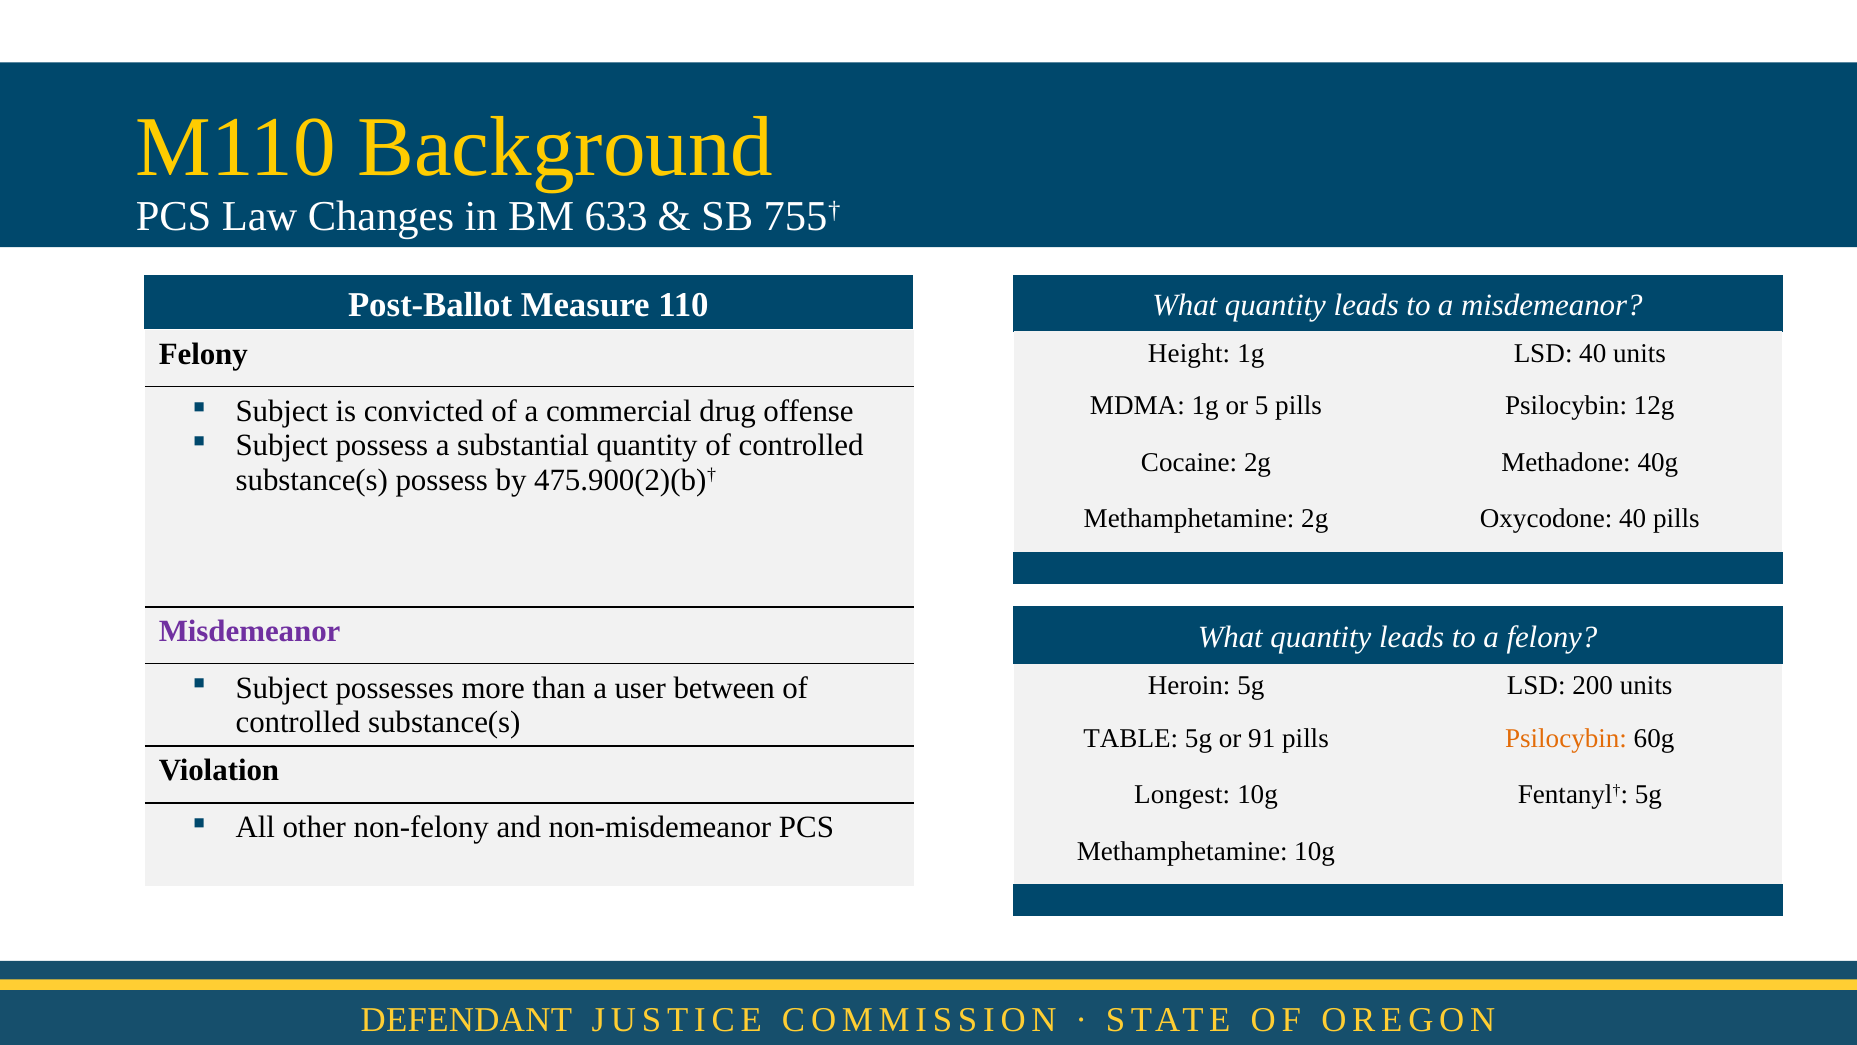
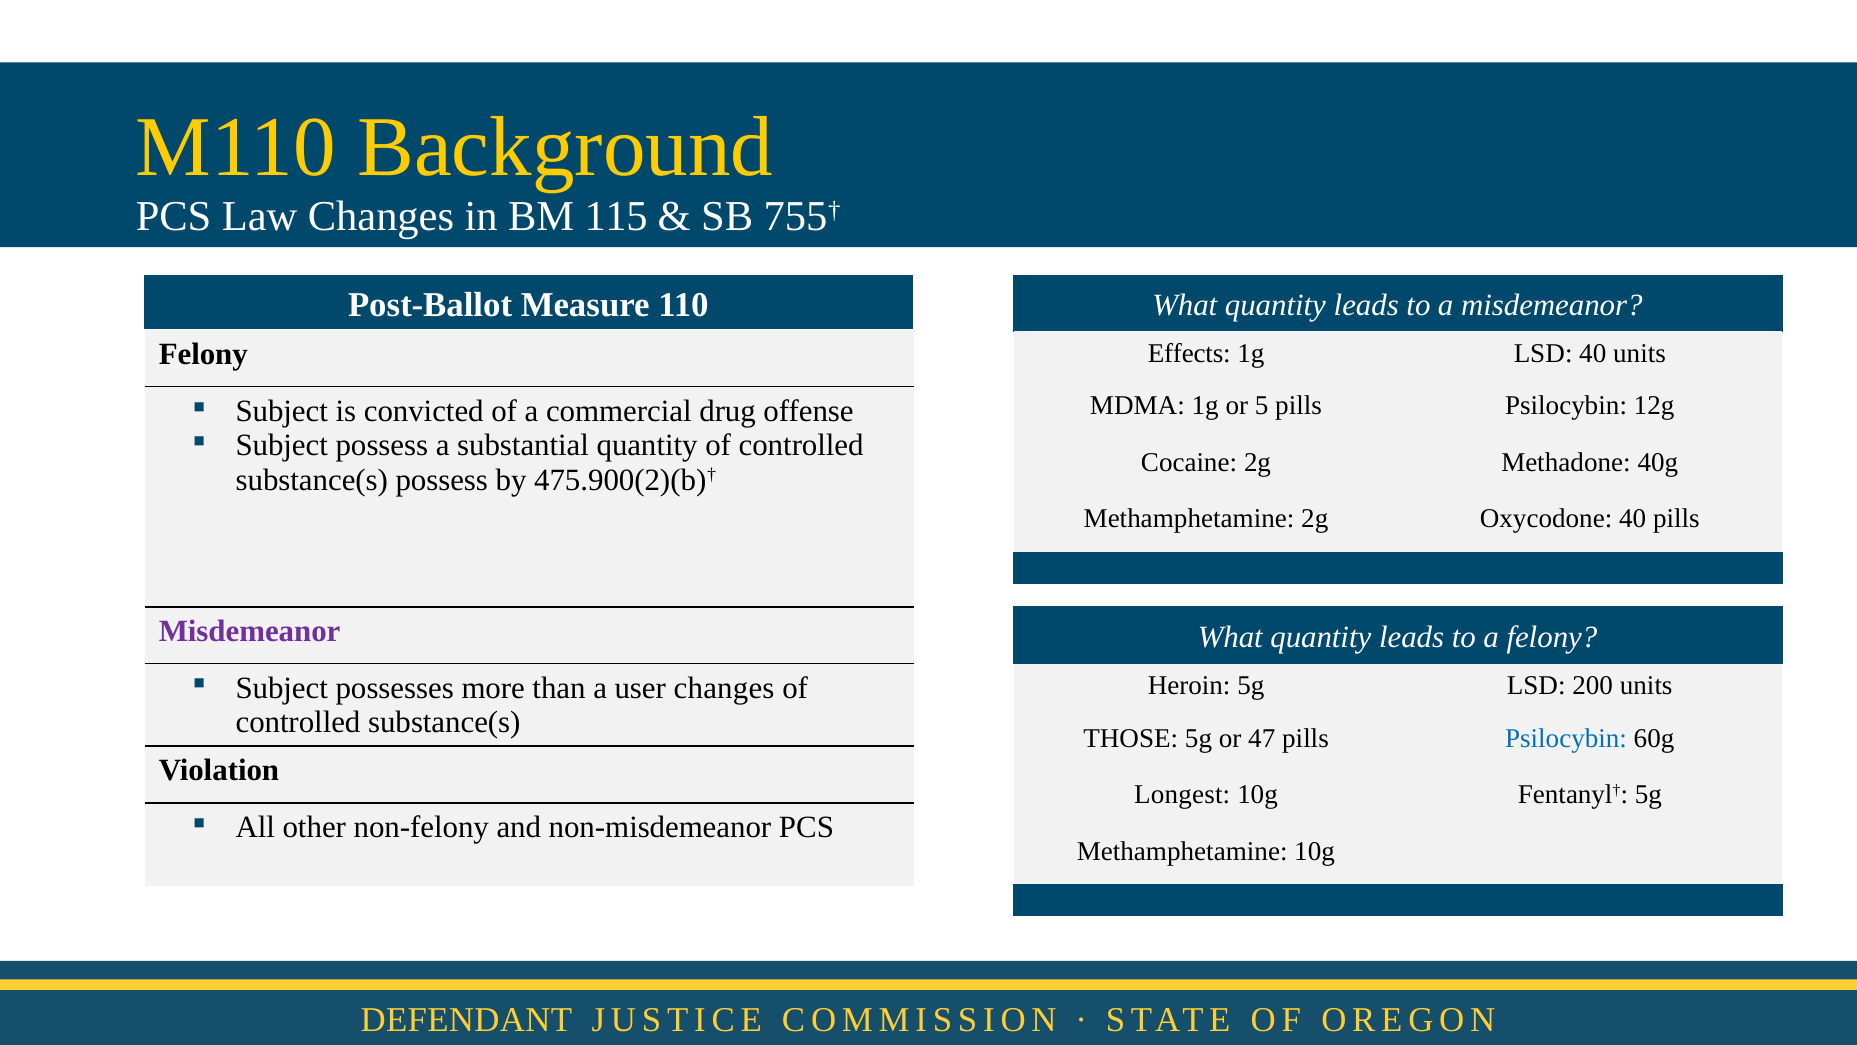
633: 633 -> 115
Height: Height -> Effects
user between: between -> changes
TABLE: TABLE -> THOSE
91: 91 -> 47
Psilocybin at (1566, 738) colour: orange -> blue
